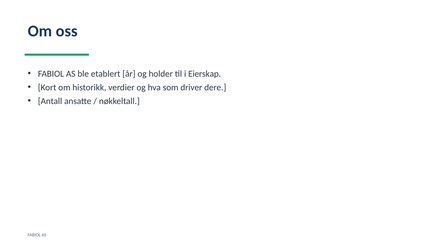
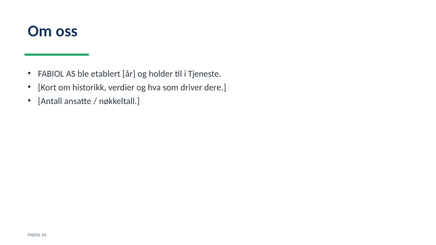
Eierskap: Eierskap -> Tjeneste
